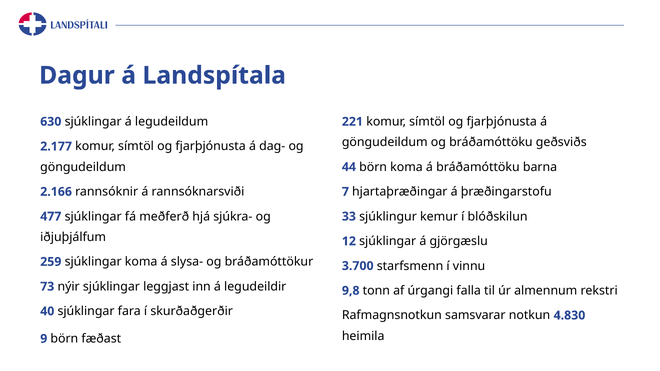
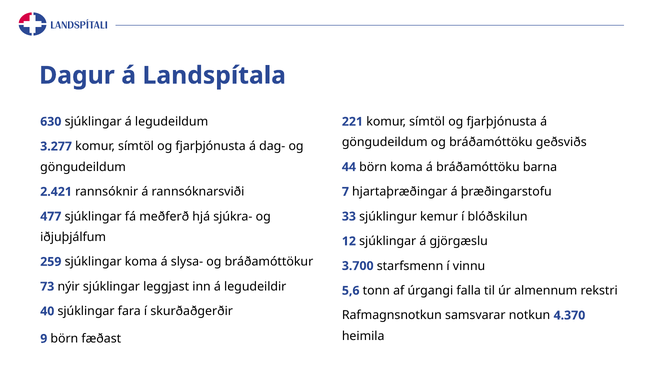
2.177: 2.177 -> 3.277
2.166: 2.166 -> 2.421
9,8: 9,8 -> 5,6
4.830: 4.830 -> 4.370
